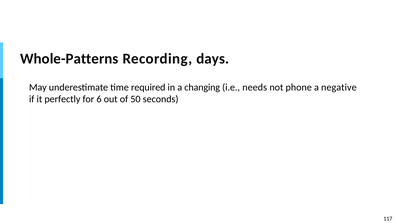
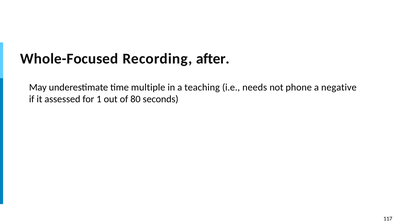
Whole-Patterns: Whole-Patterns -> Whole-Focused
days: days -> after
required: required -> multiple
changing: changing -> teaching
perfectly: perfectly -> assessed
6: 6 -> 1
50: 50 -> 80
